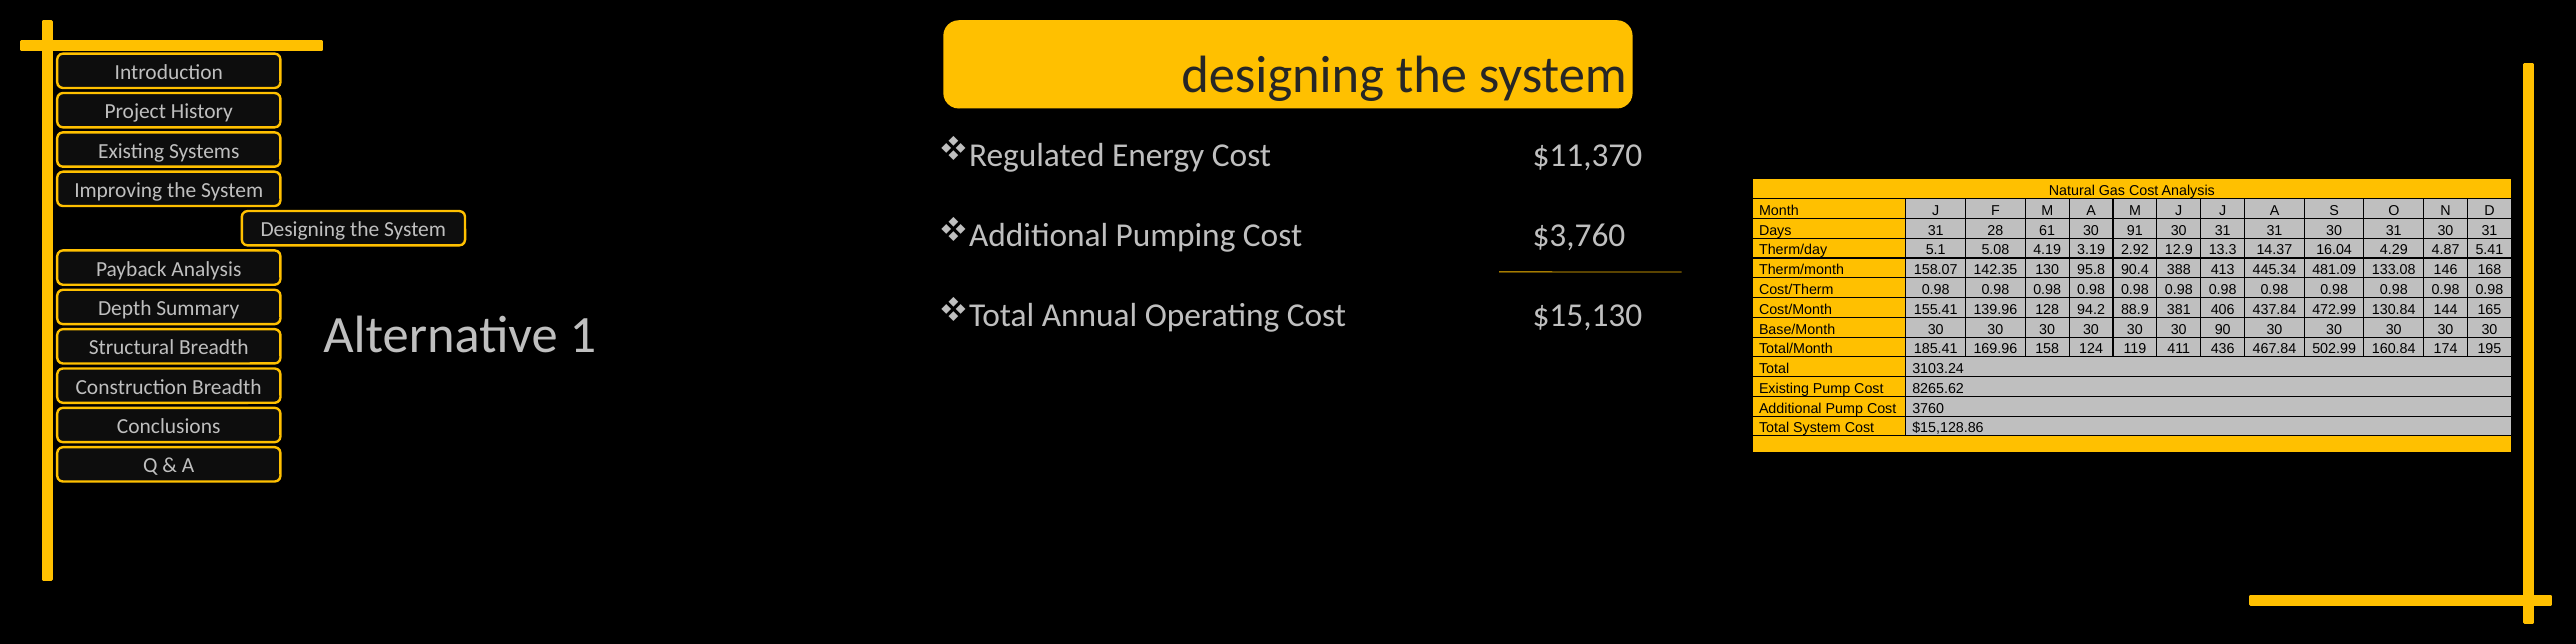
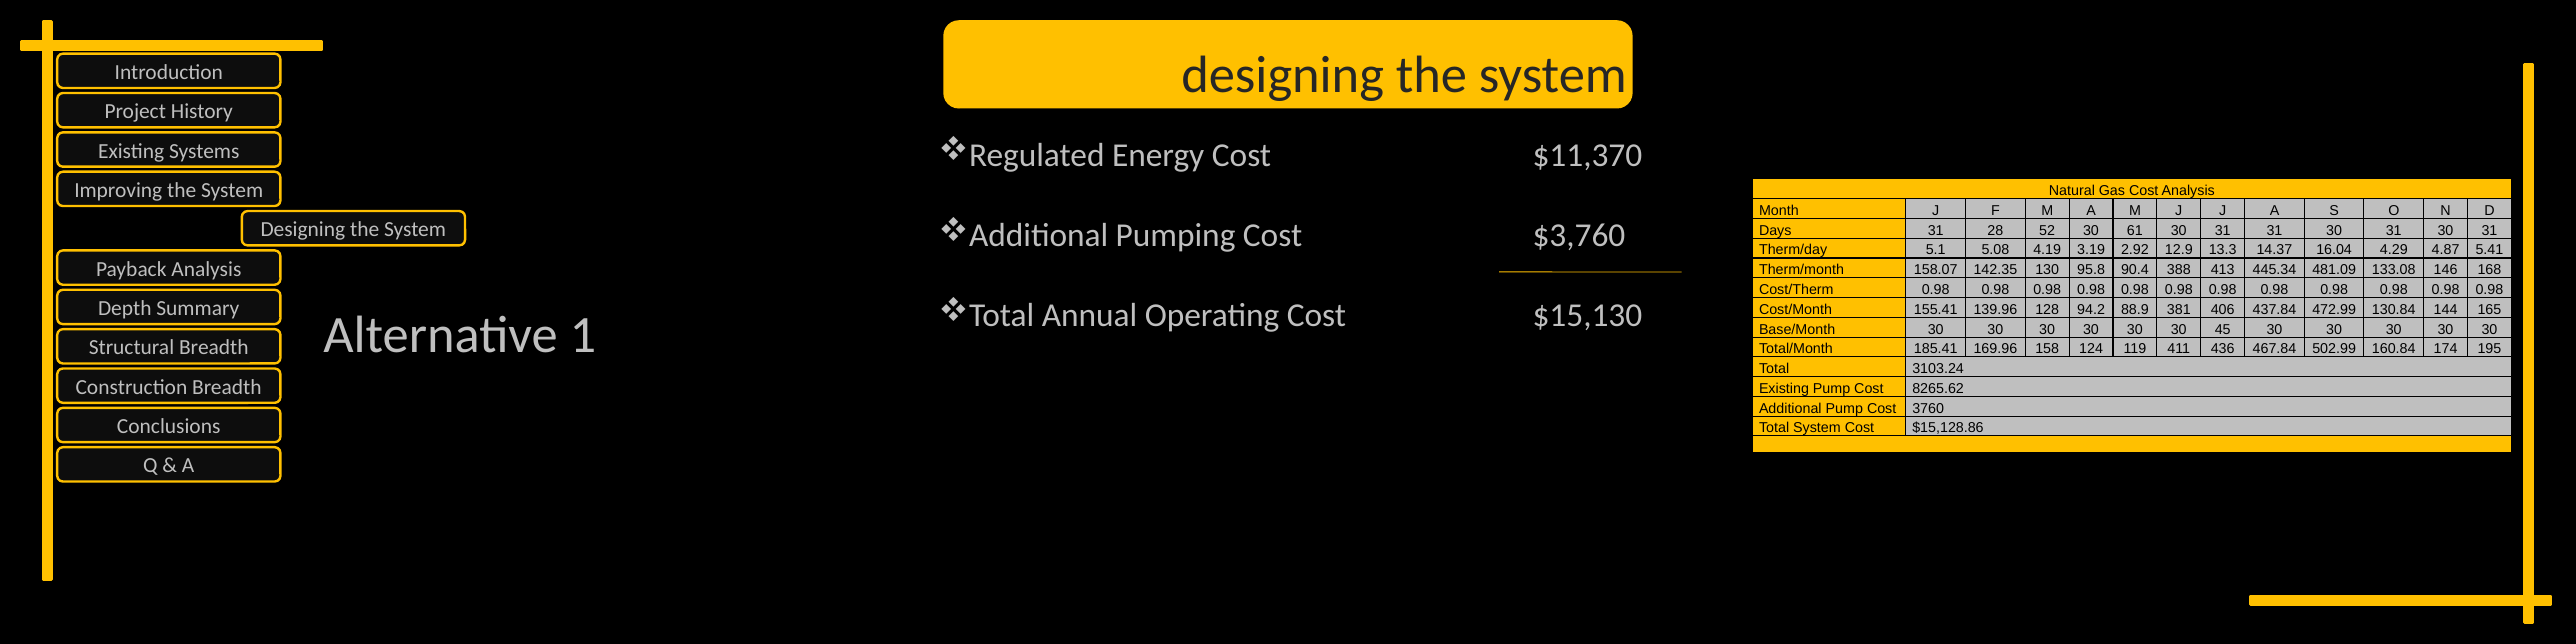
61: 61 -> 52
91: 91 -> 61
90: 90 -> 45
